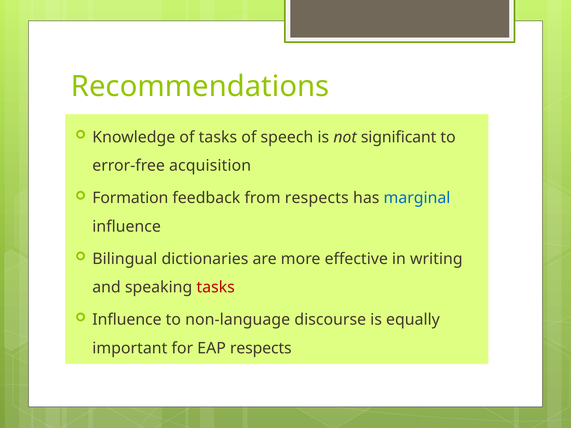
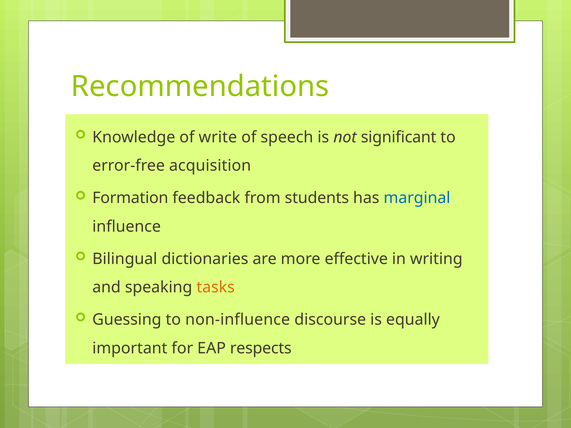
of tasks: tasks -> write
from respects: respects -> students
tasks at (216, 288) colour: red -> orange
Influence at (127, 320): Influence -> Guessing
non-language: non-language -> non-influence
